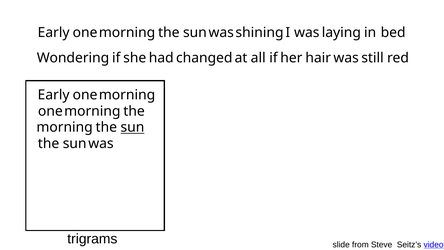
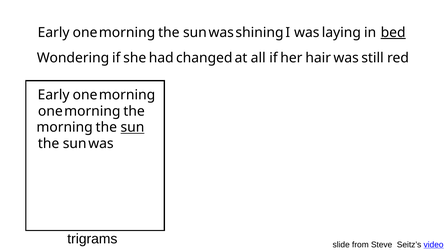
bed underline: none -> present
